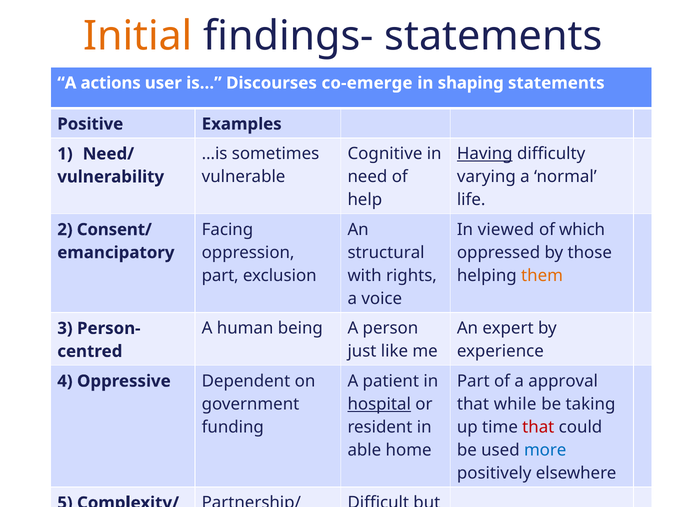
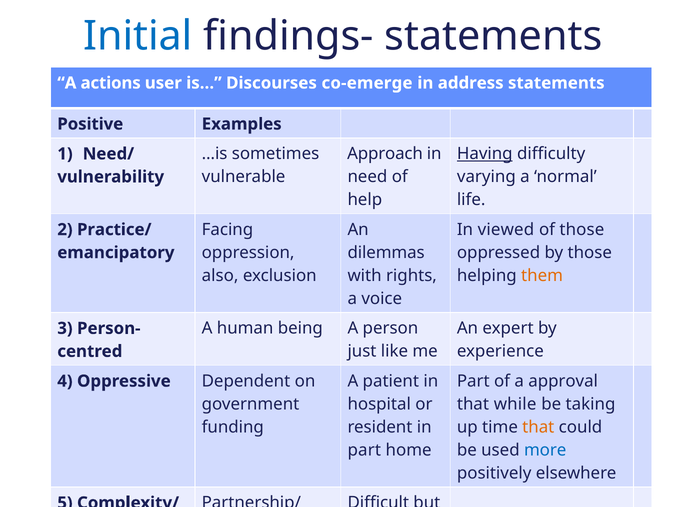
Initial colour: orange -> blue
shaping: shaping -> address
Cognitive: Cognitive -> Approach
of which: which -> those
Consent/: Consent/ -> Practice/
structural: structural -> dilemmas
part at (220, 276): part -> also
hospital underline: present -> none
that at (538, 427) colour: red -> orange
able at (364, 450): able -> part
